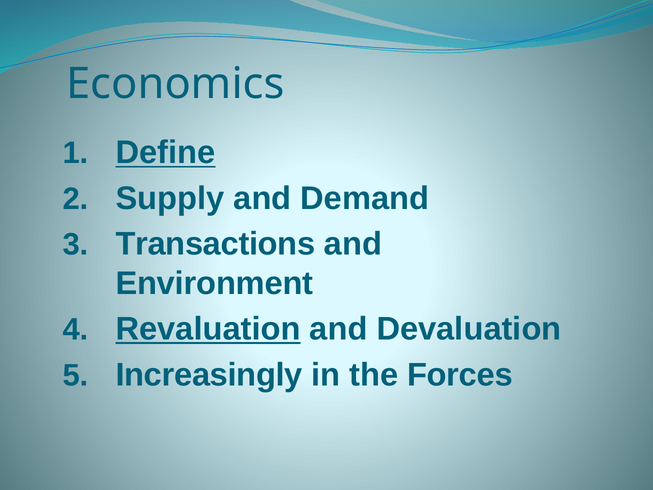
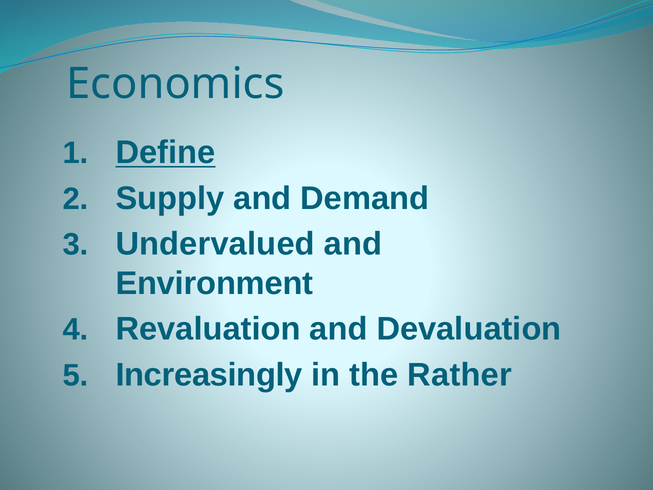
Transactions: Transactions -> Undervalued
Revaluation underline: present -> none
Forces: Forces -> Rather
